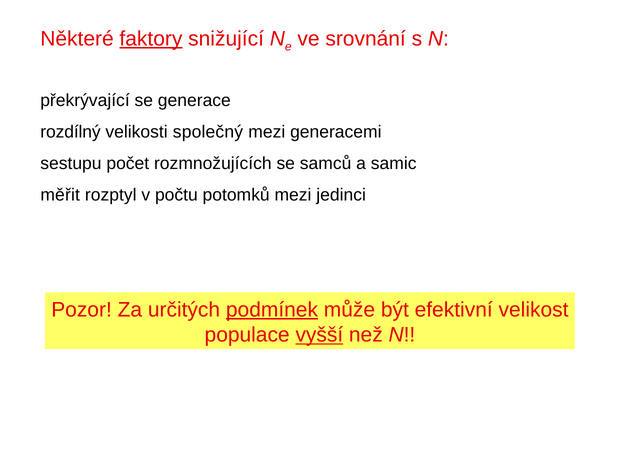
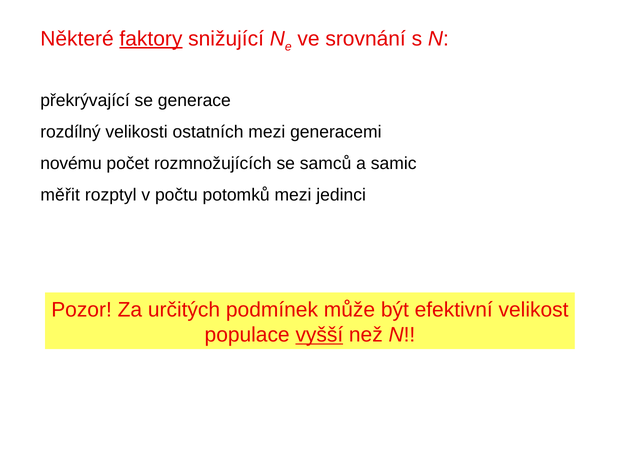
společný: společný -> ostatních
sestupu: sestupu -> novému
podmínek underline: present -> none
